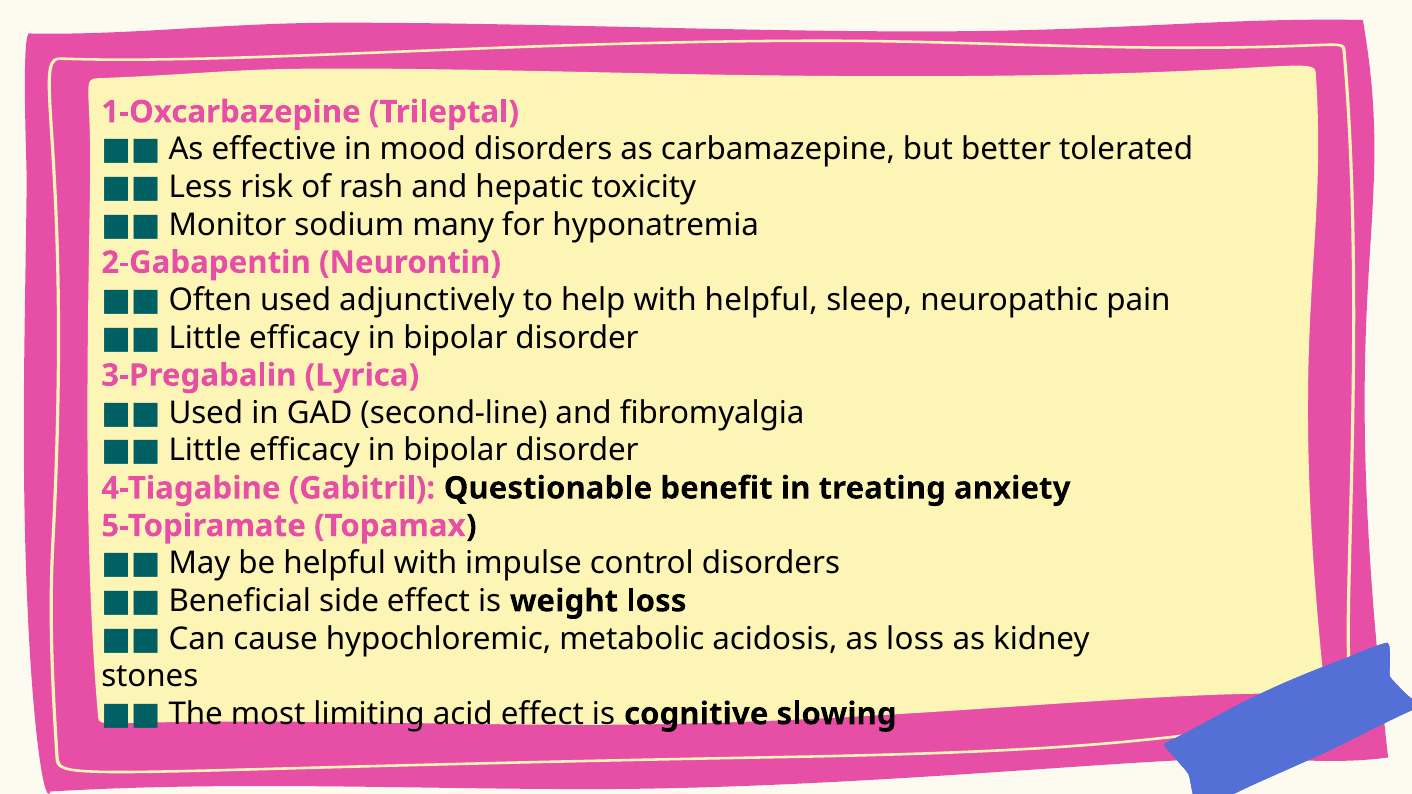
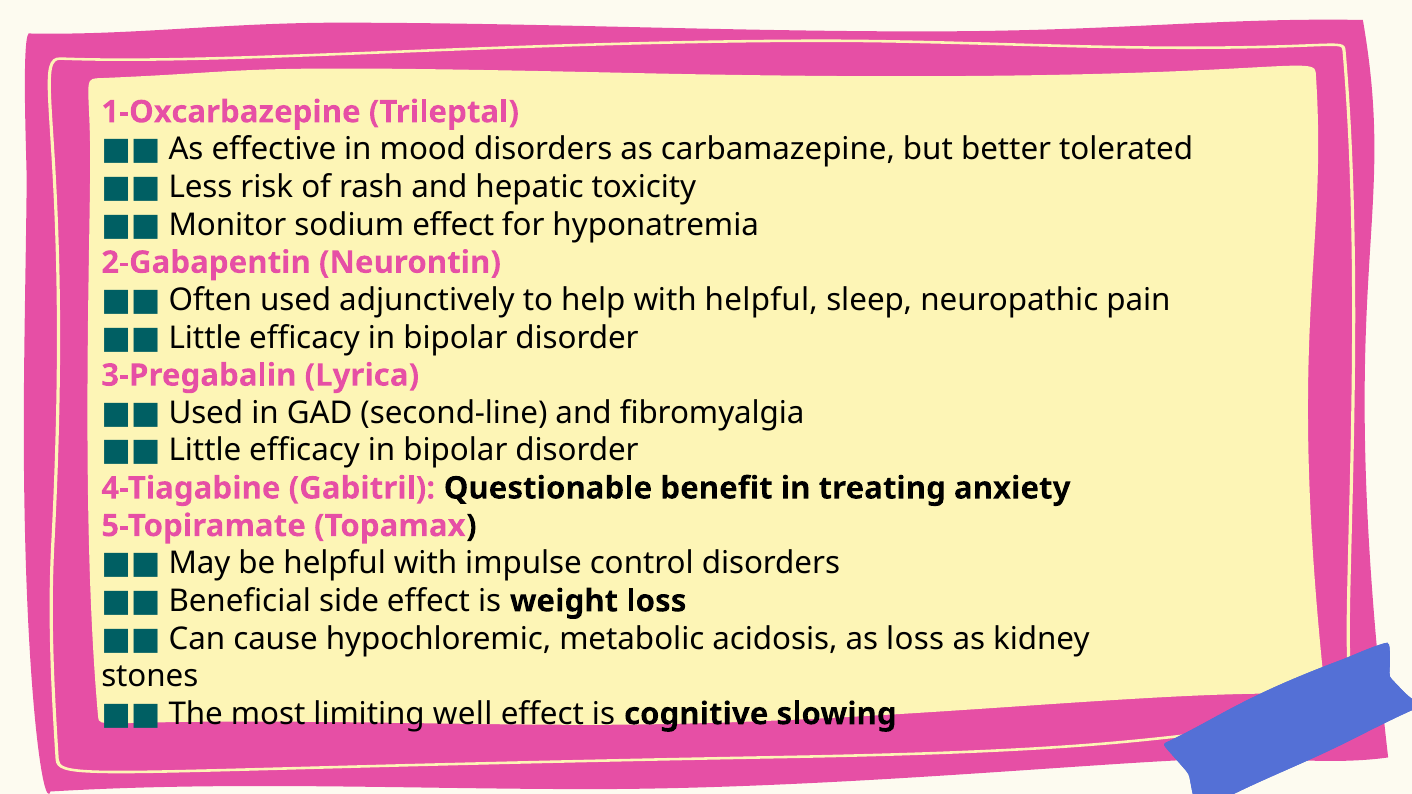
sodium many: many -> effect
acid: acid -> well
